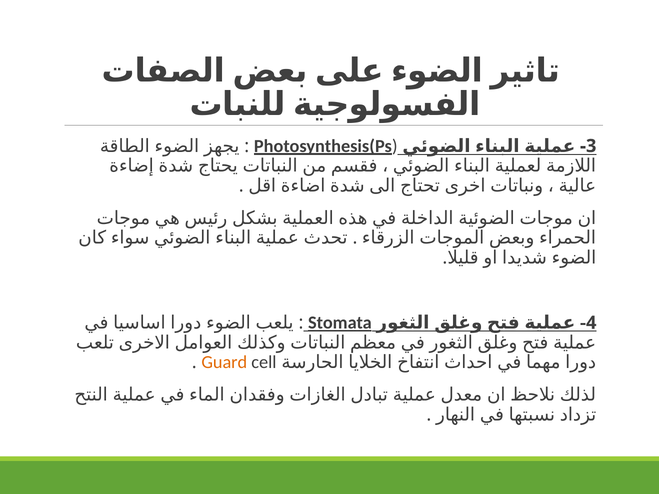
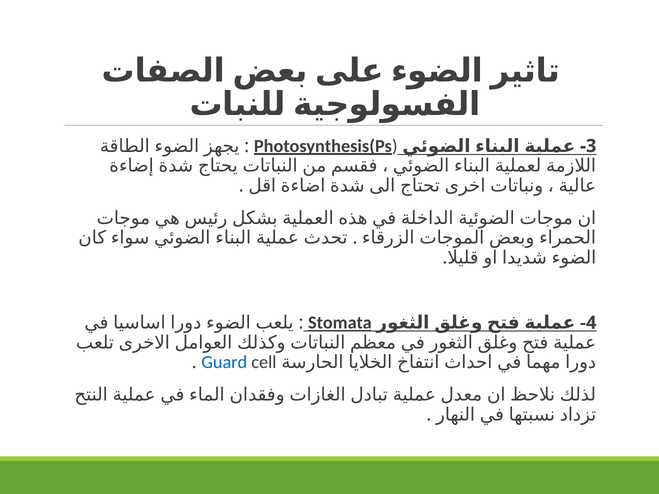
Guard colour: orange -> blue
